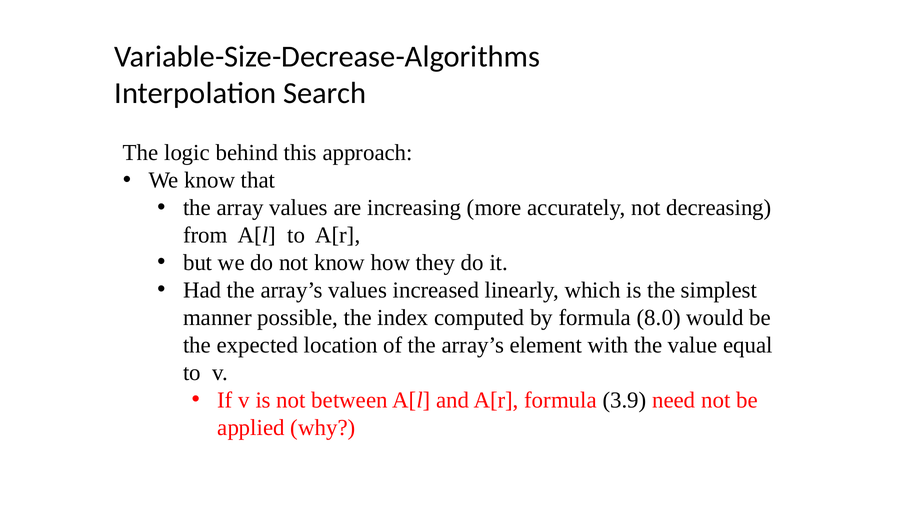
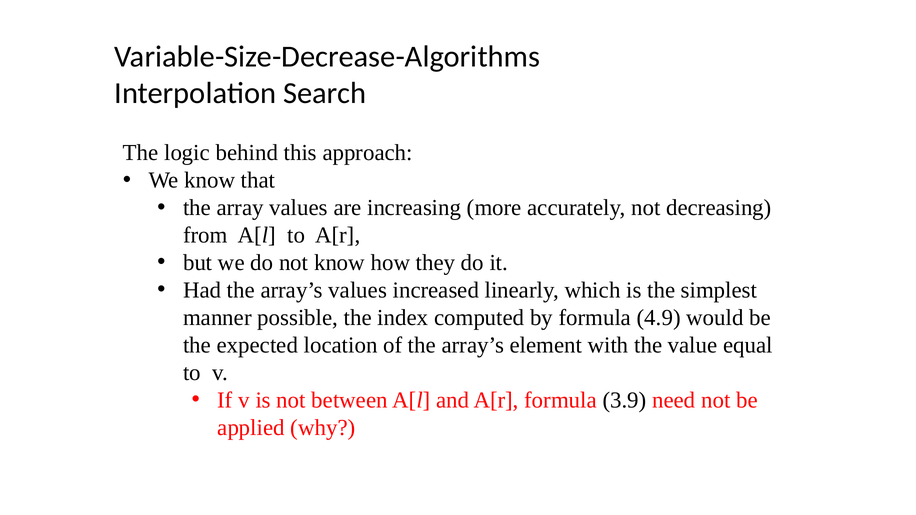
8.0: 8.0 -> 4.9
